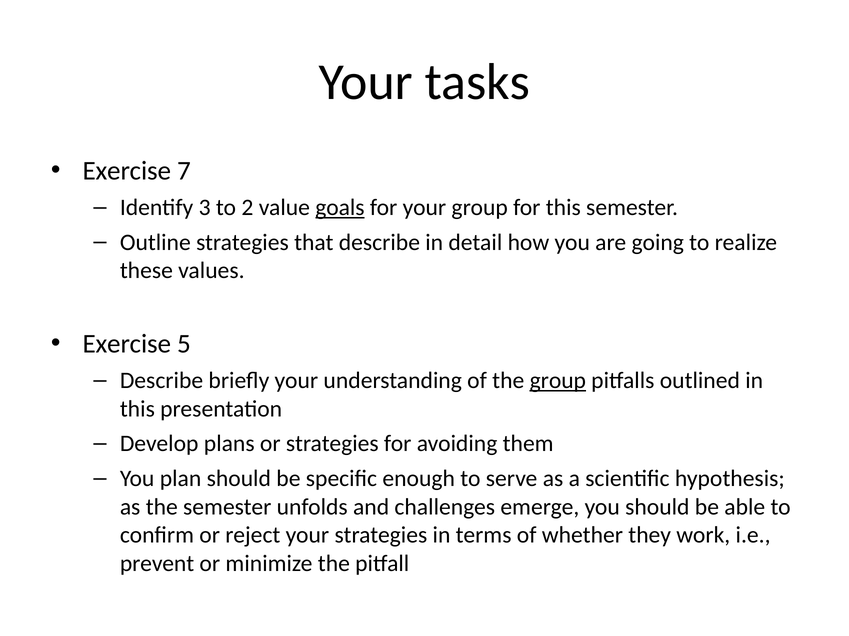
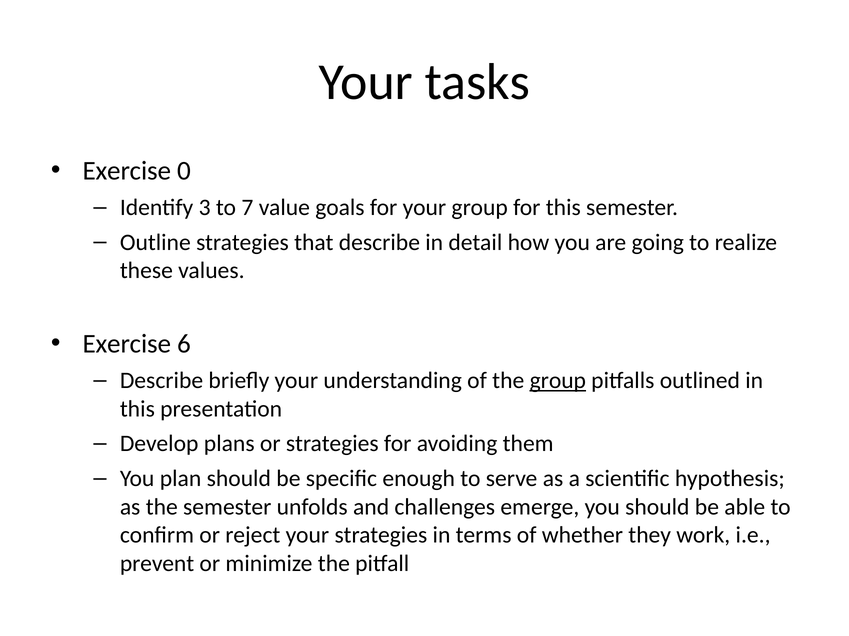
7: 7 -> 0
2: 2 -> 7
goals underline: present -> none
5: 5 -> 6
